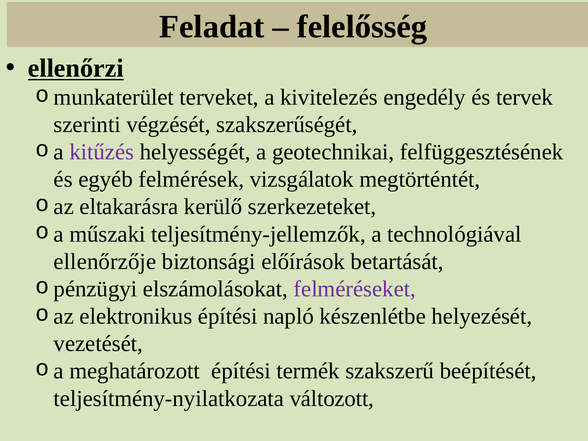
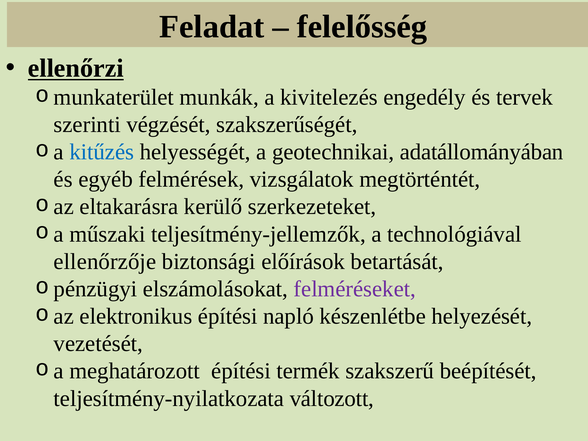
terveket: terveket -> munkák
kitűzés colour: purple -> blue
felfüggesztésének: felfüggesztésének -> adatállományában
